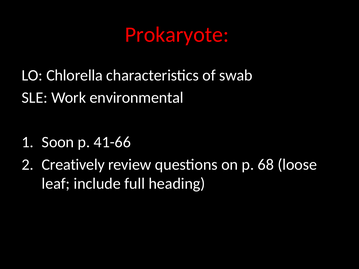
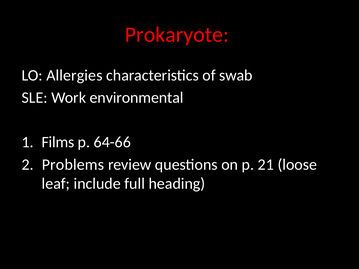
Chlorella: Chlorella -> Allergies
Soon: Soon -> Films
41-66: 41-66 -> 64-66
Creatively: Creatively -> Problems
68: 68 -> 21
